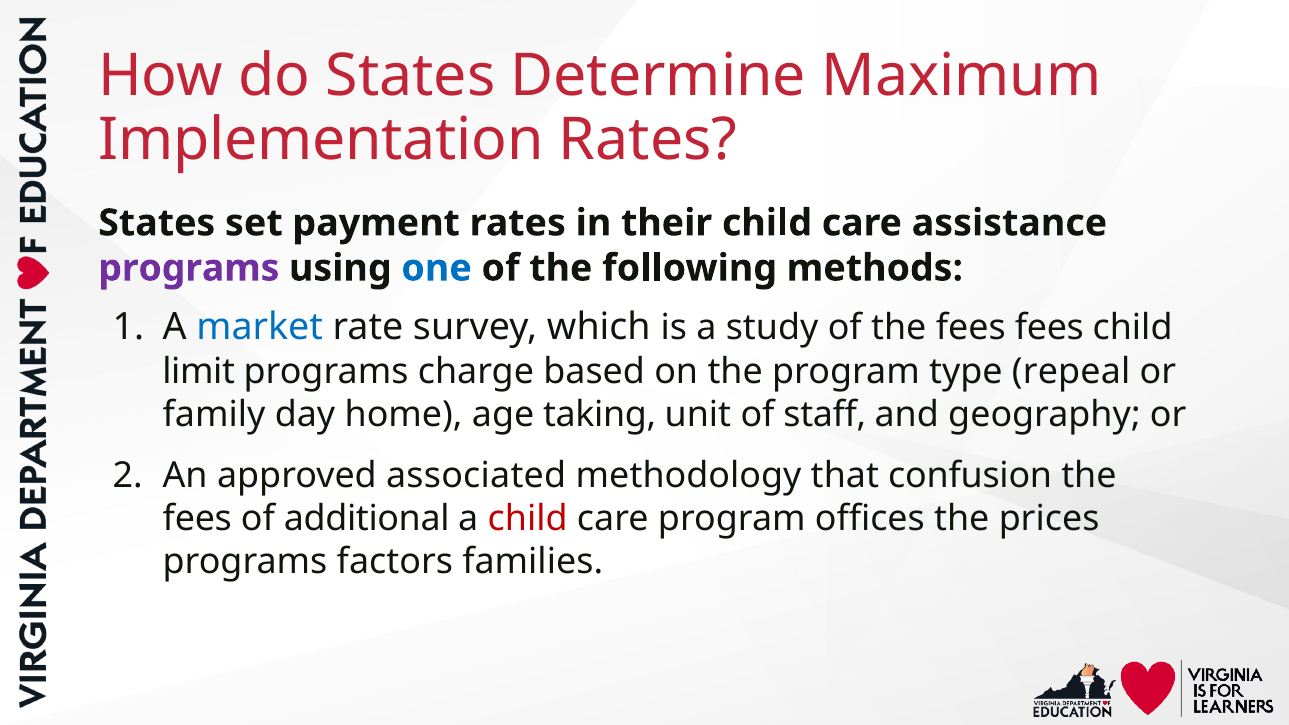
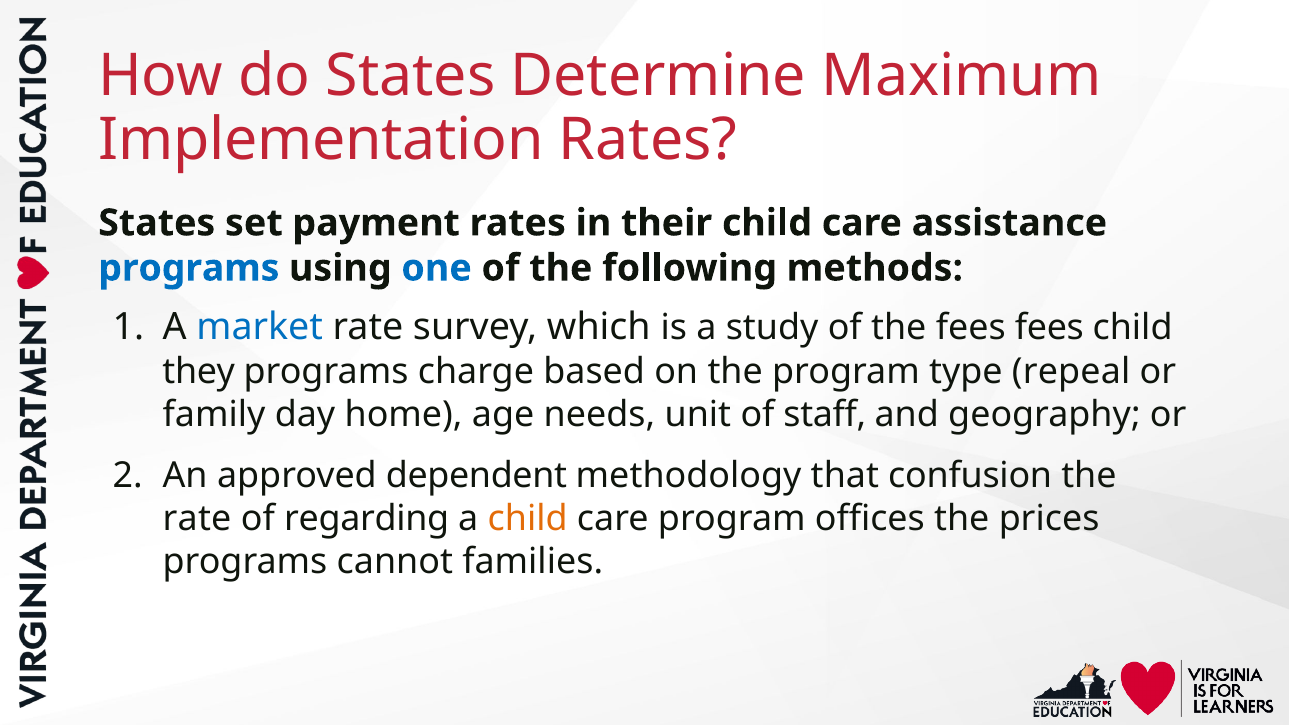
programs at (189, 268) colour: purple -> blue
limit: limit -> they
taking: taking -> needs
associated: associated -> dependent
fees at (197, 518): fees -> rate
additional: additional -> regarding
child at (528, 518) colour: red -> orange
factors: factors -> cannot
